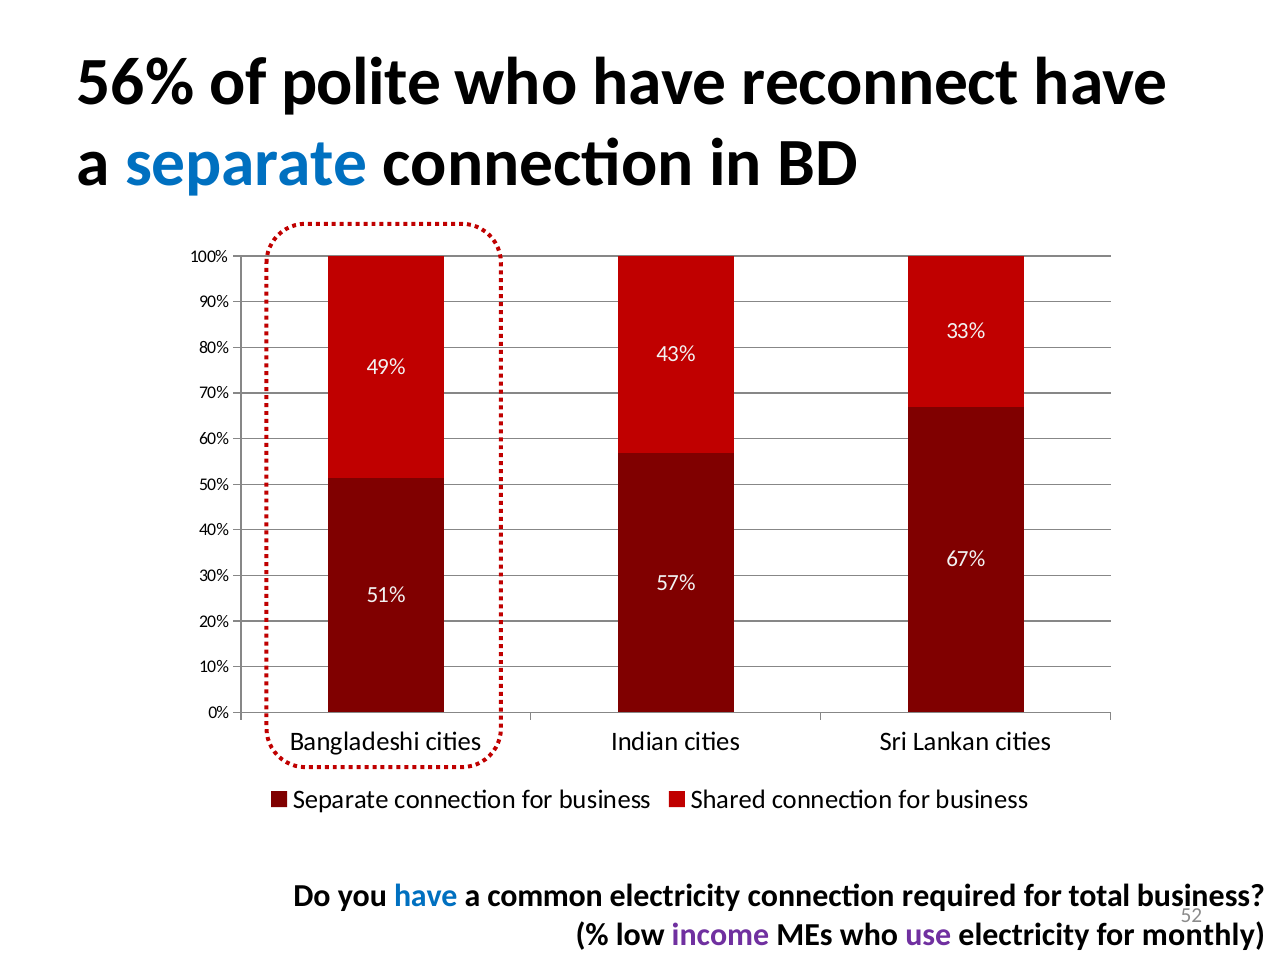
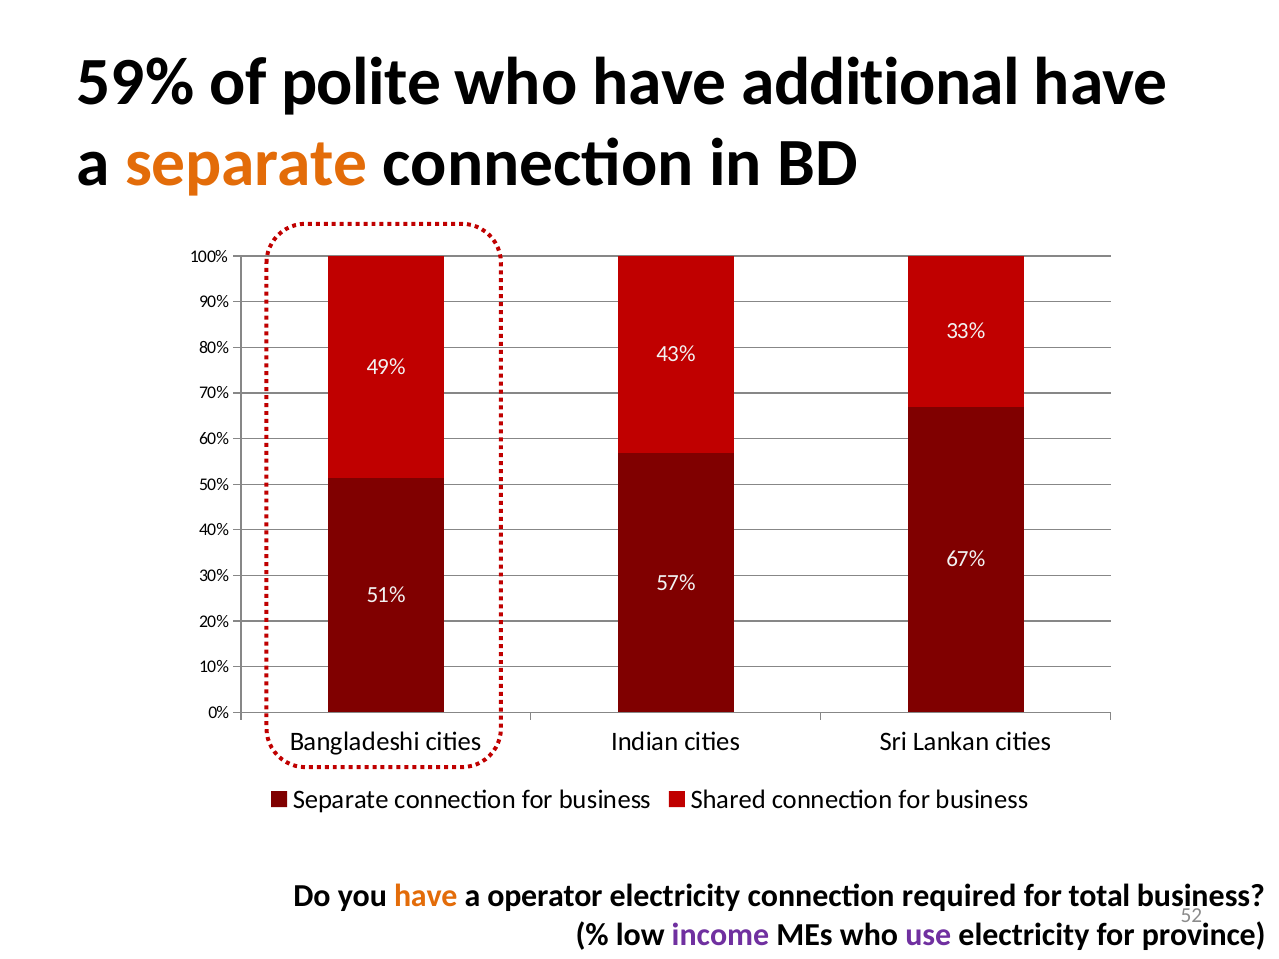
56%: 56% -> 59%
reconnect: reconnect -> additional
separate at (247, 164) colour: blue -> orange
have at (426, 897) colour: blue -> orange
common: common -> operator
monthly: monthly -> province
